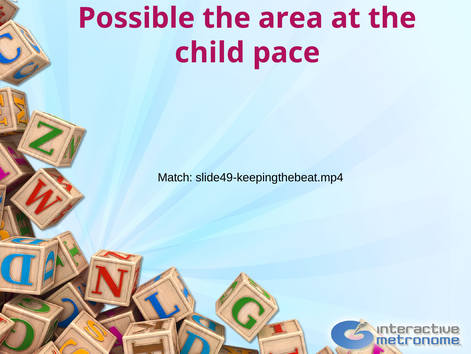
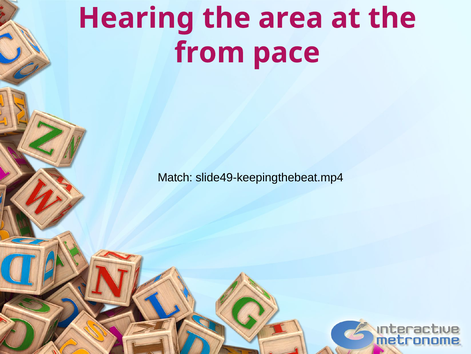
Possible: Possible -> Hearing
child: child -> from
